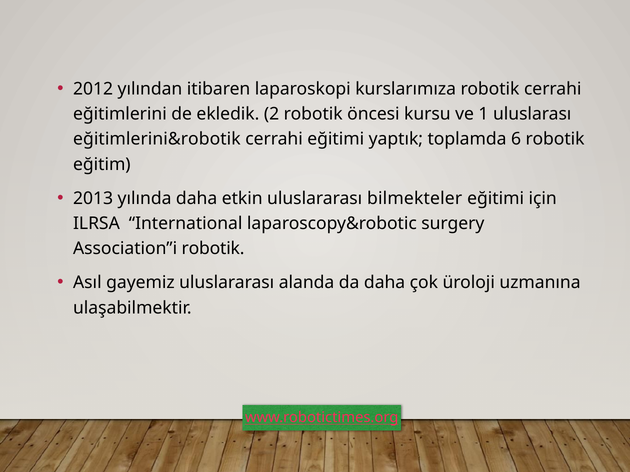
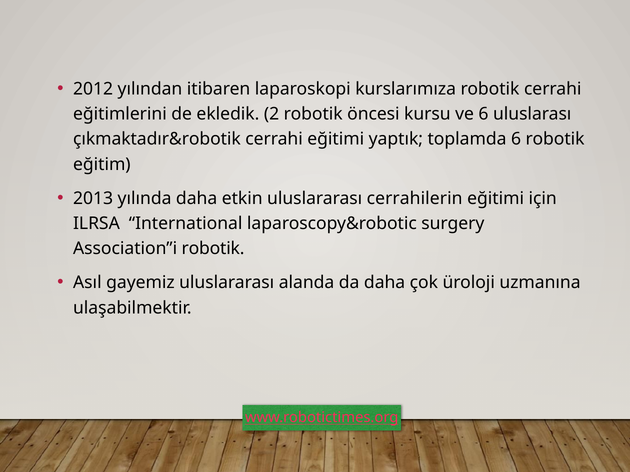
ve 1: 1 -> 6
eğitimlerini&robotik: eğitimlerini&robotik -> çıkmaktadır&robotik
bilmekteler: bilmekteler -> cerrahilerin
